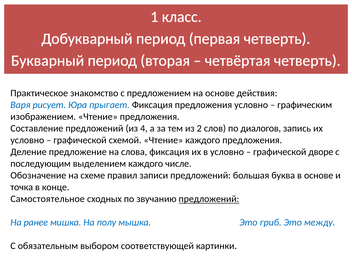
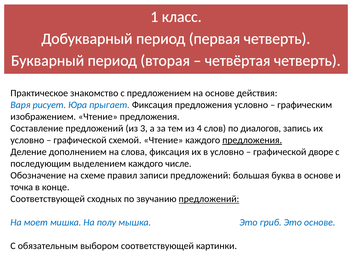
4: 4 -> 3
2: 2 -> 4
предложения at (252, 140) underline: none -> present
предложение: предложение -> дополнением
Самостоятельное at (48, 199): Самостоятельное -> Соответствующей
ранее: ранее -> моет
Это между: между -> основе
